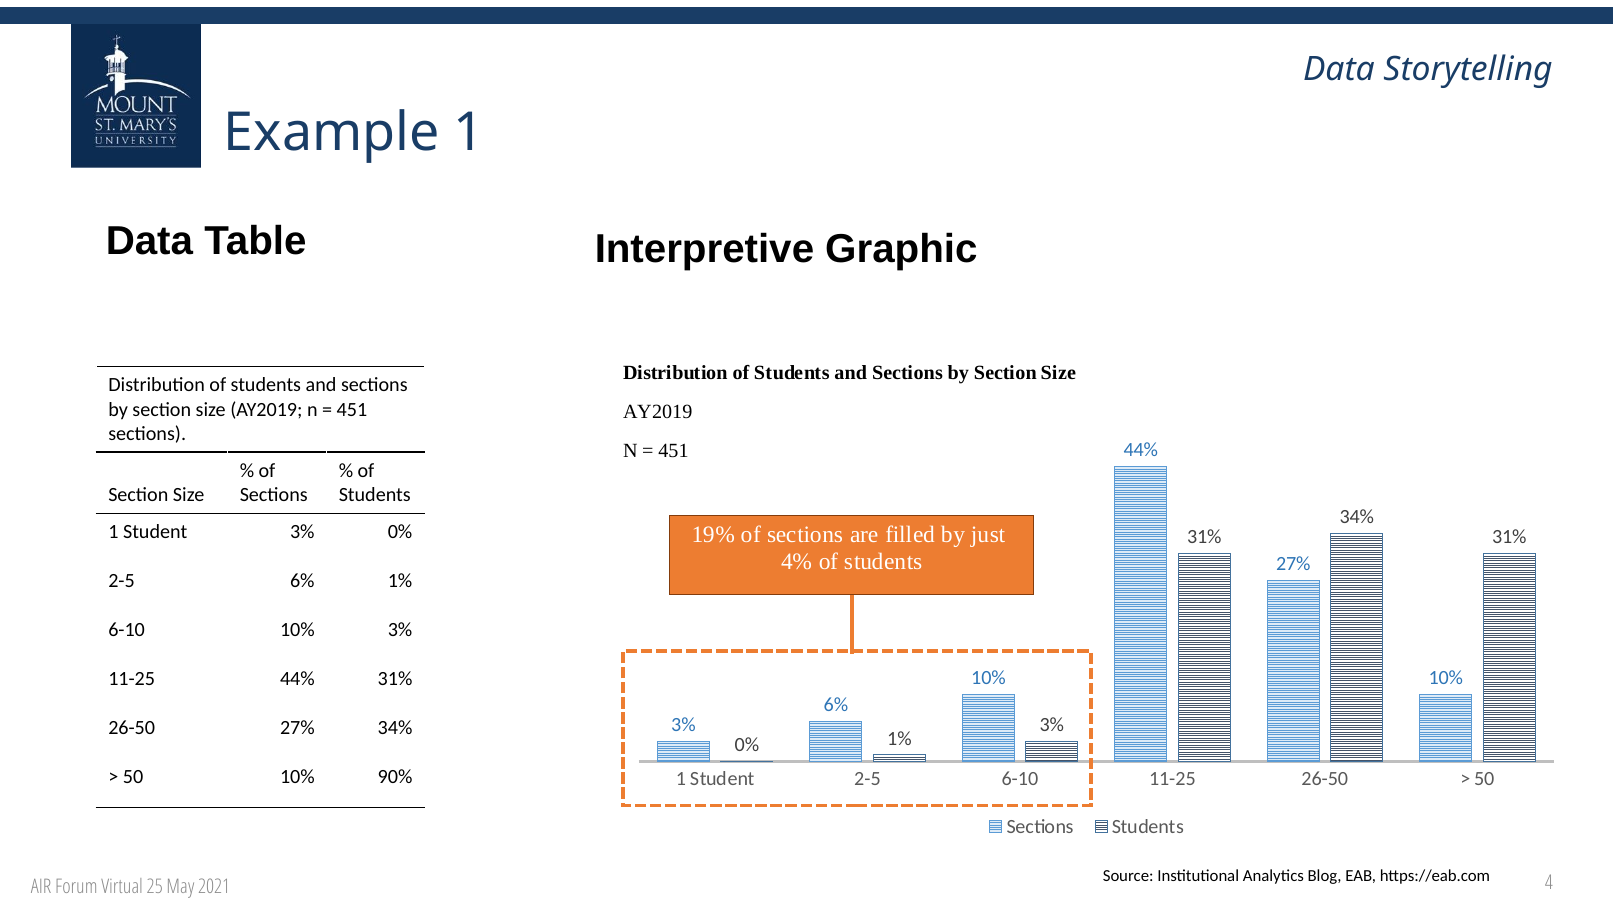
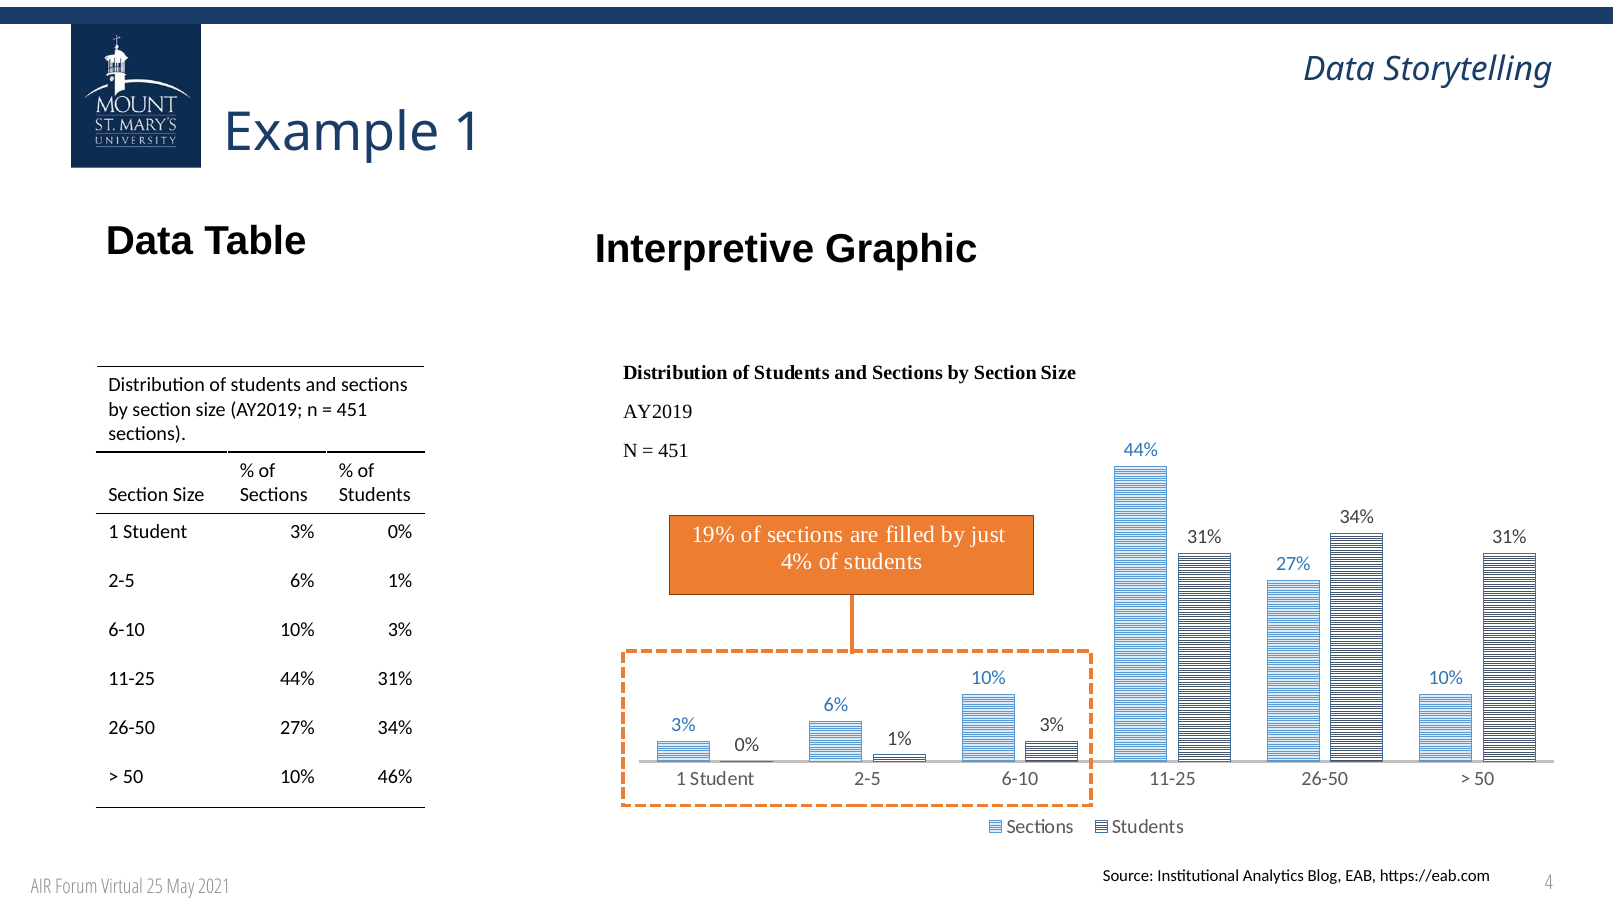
90%: 90% -> 46%
